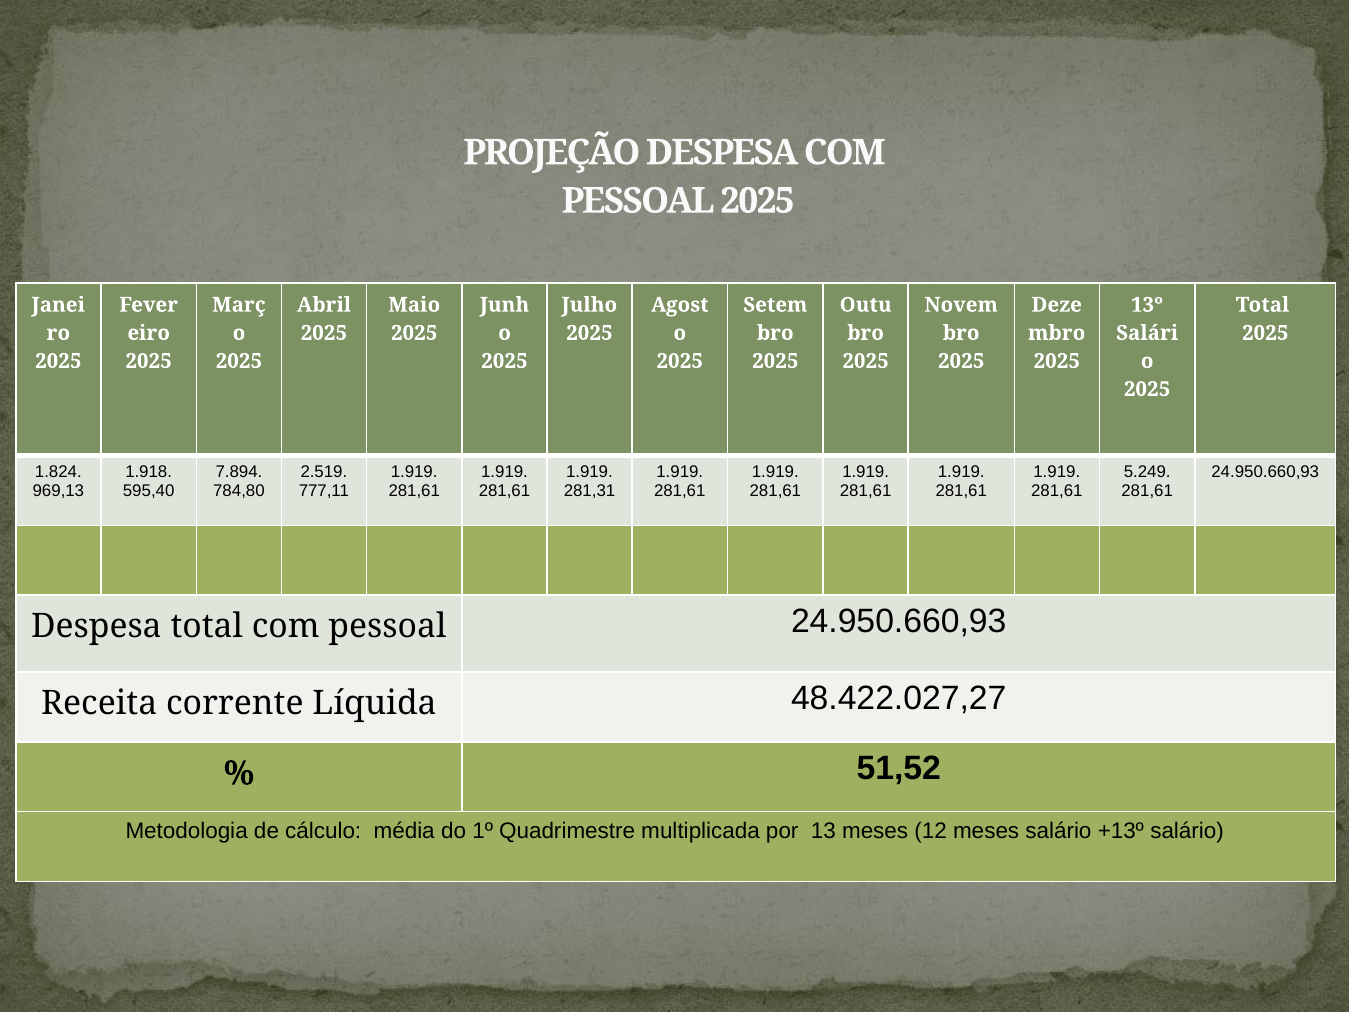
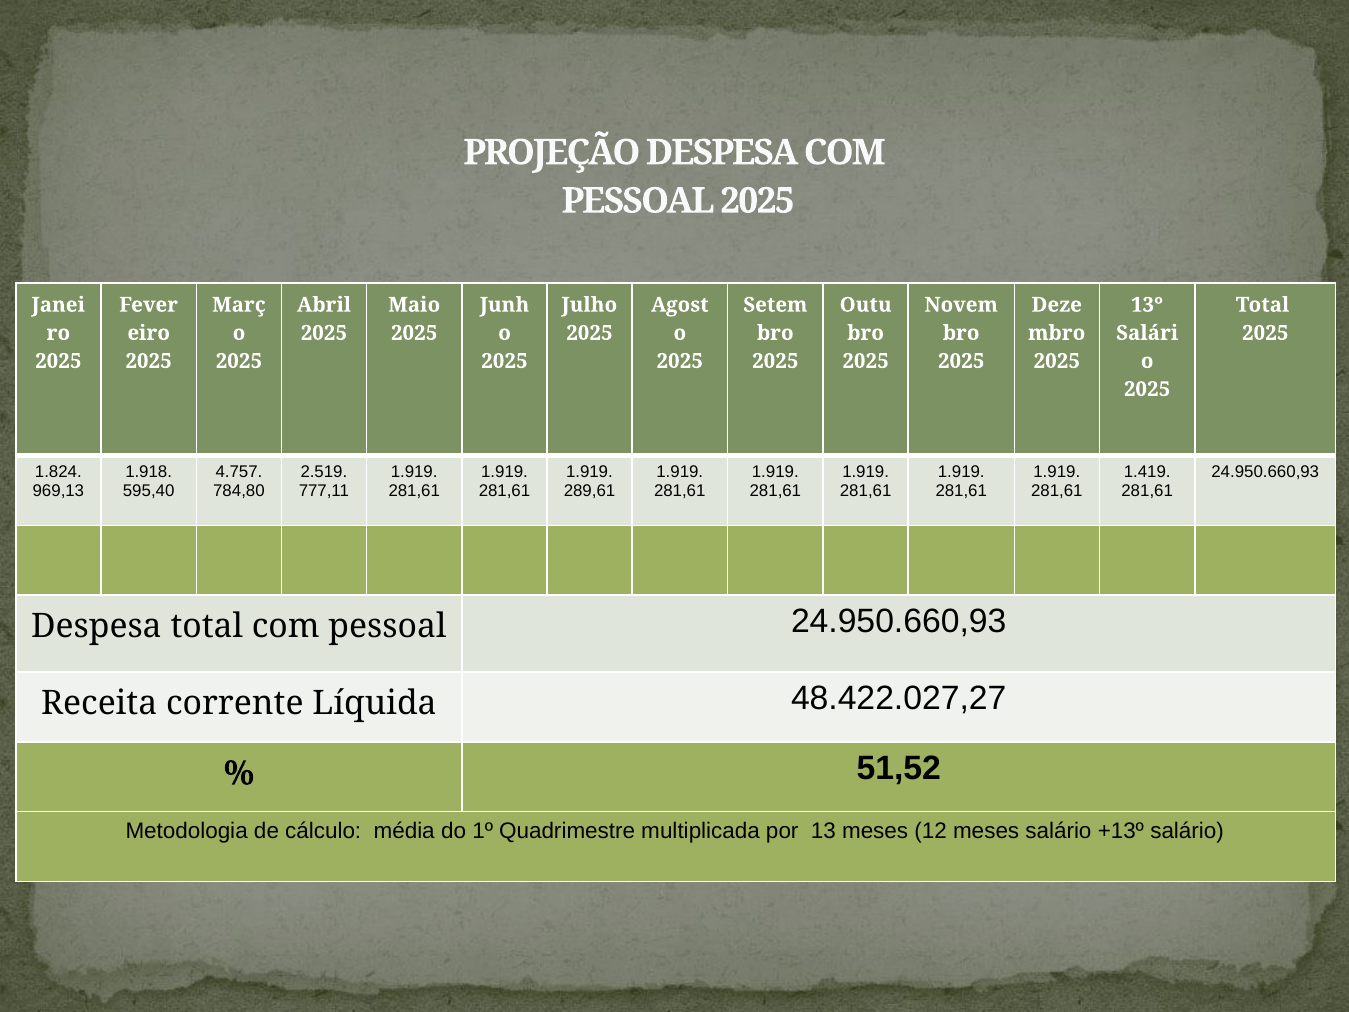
7.894: 7.894 -> 4.757
5.249: 5.249 -> 1.419
281,31: 281,31 -> 289,61
